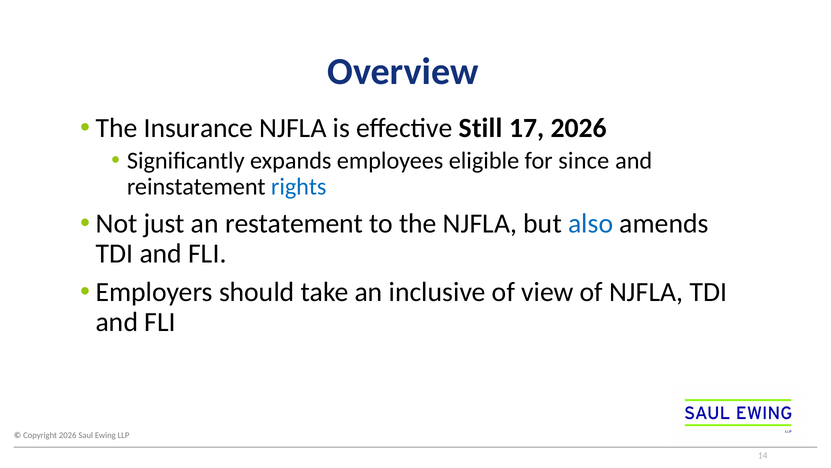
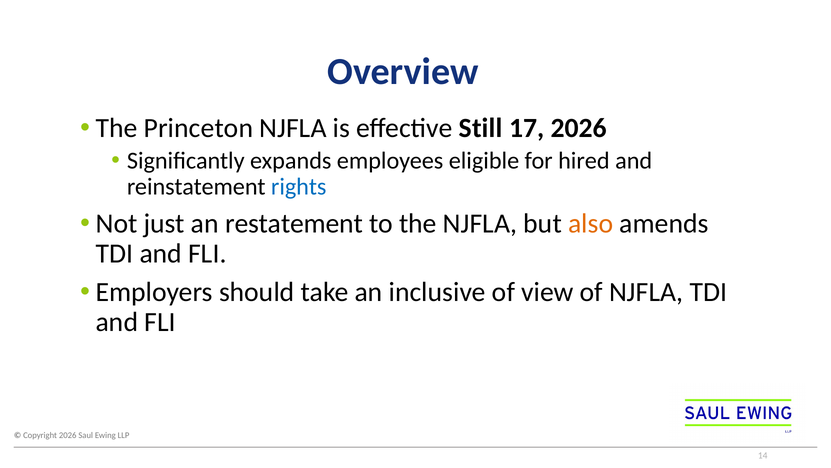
Insurance: Insurance -> Princeton
since: since -> hired
also colour: blue -> orange
